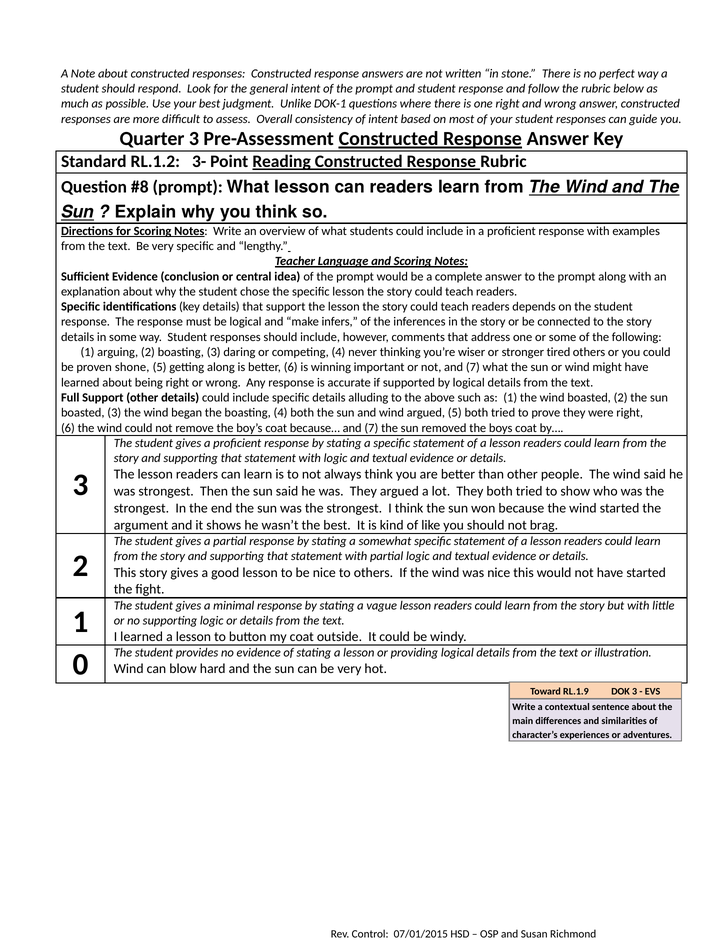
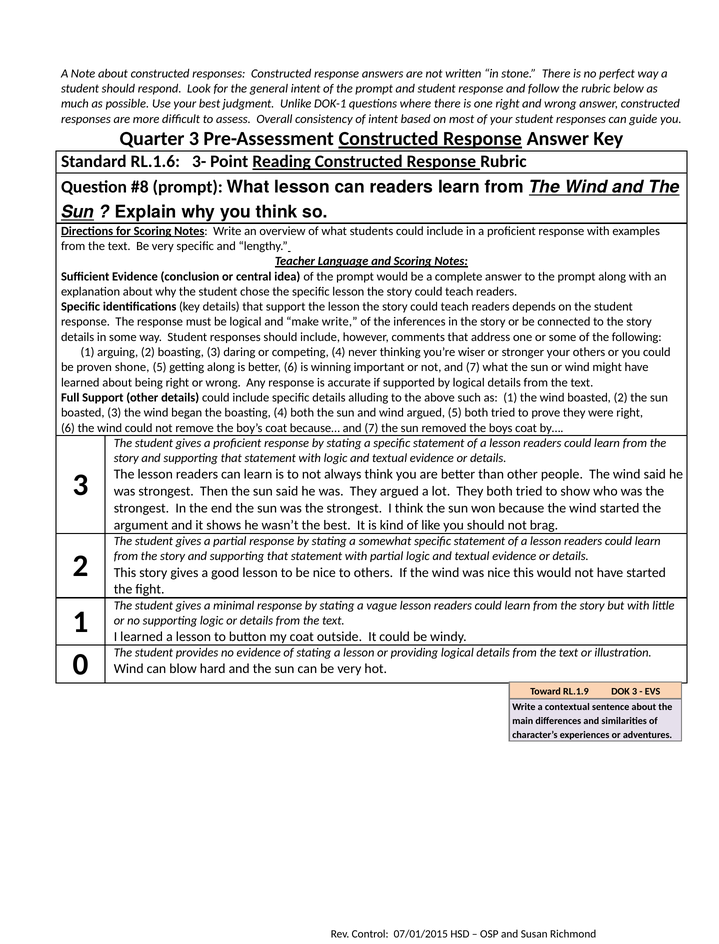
RL.1.2: RL.1.2 -> RL.1.6
make infers: infers -> write
stronger tired: tired -> your
